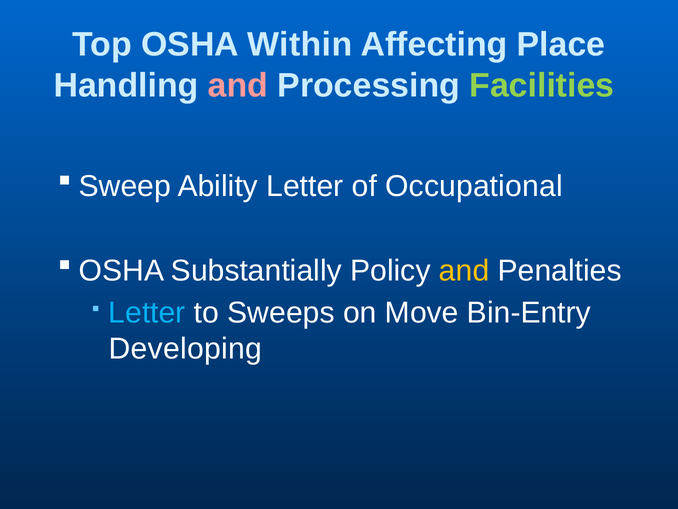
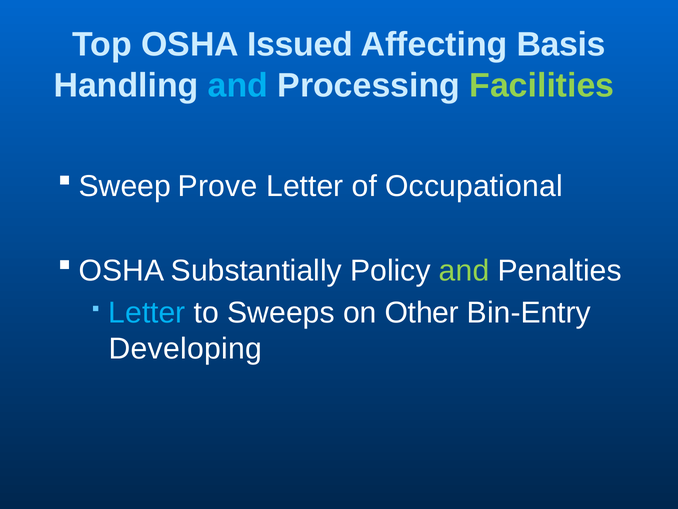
Within: Within -> Issued
Place: Place -> Basis
and at (238, 85) colour: pink -> light blue
Ability: Ability -> Prove
and at (464, 270) colour: yellow -> light green
Move: Move -> Other
